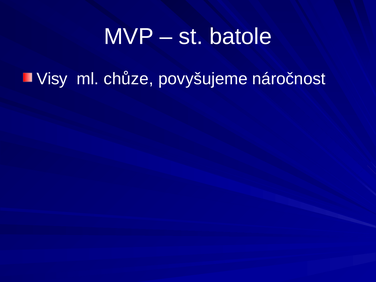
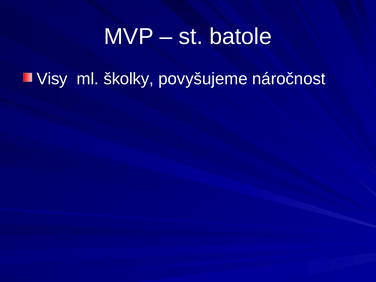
chůze: chůze -> školky
